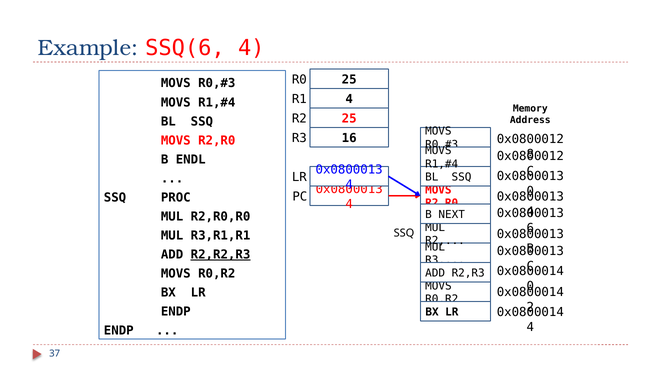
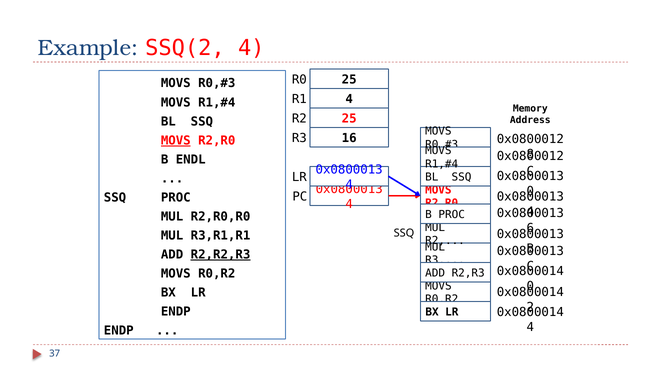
SSQ(6: SSQ(6 -> SSQ(2
MOVS at (176, 141) underline: none -> present
B NEXT: NEXT -> PROC
